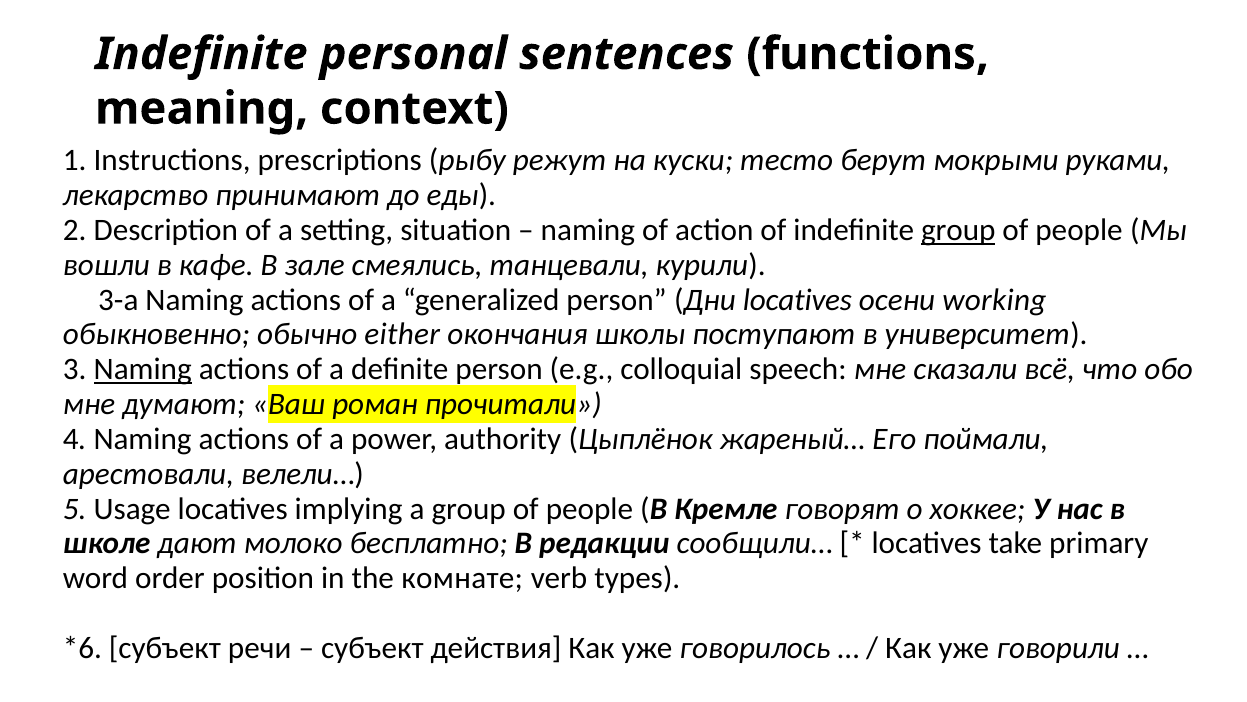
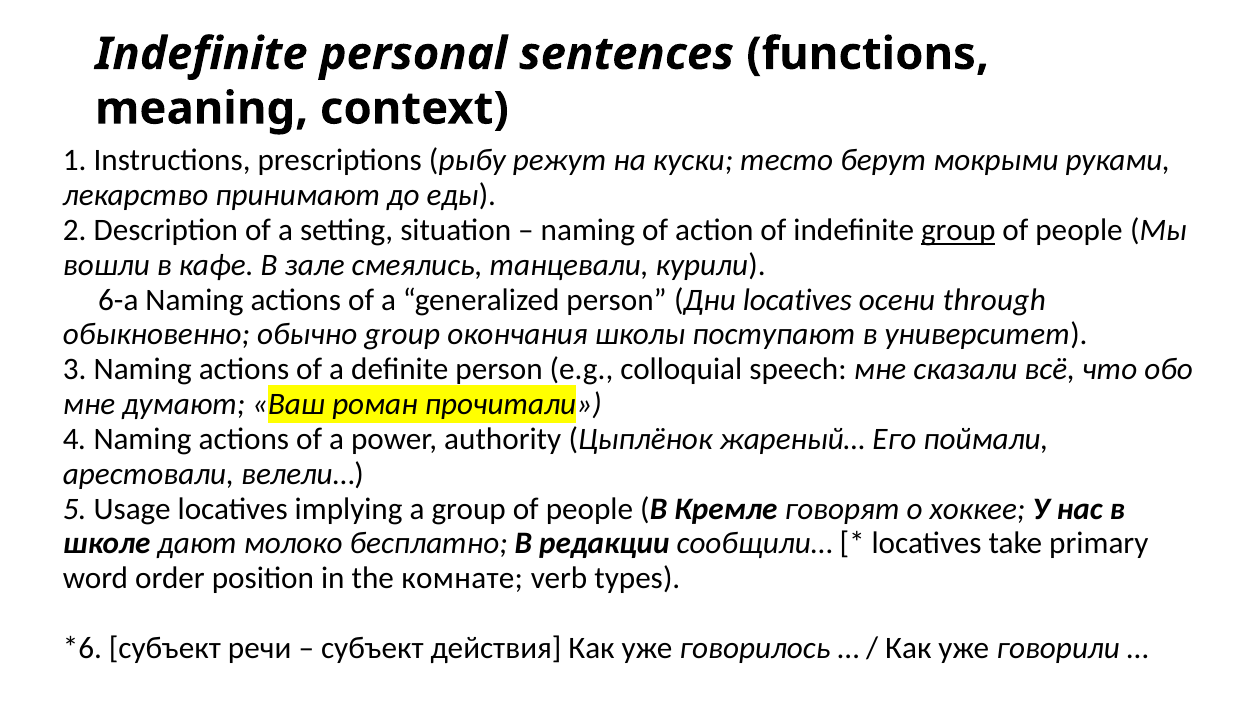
3-а: 3-а -> 6-а
working: working -> through
обычно either: either -> group
Naming at (143, 369) underline: present -> none
